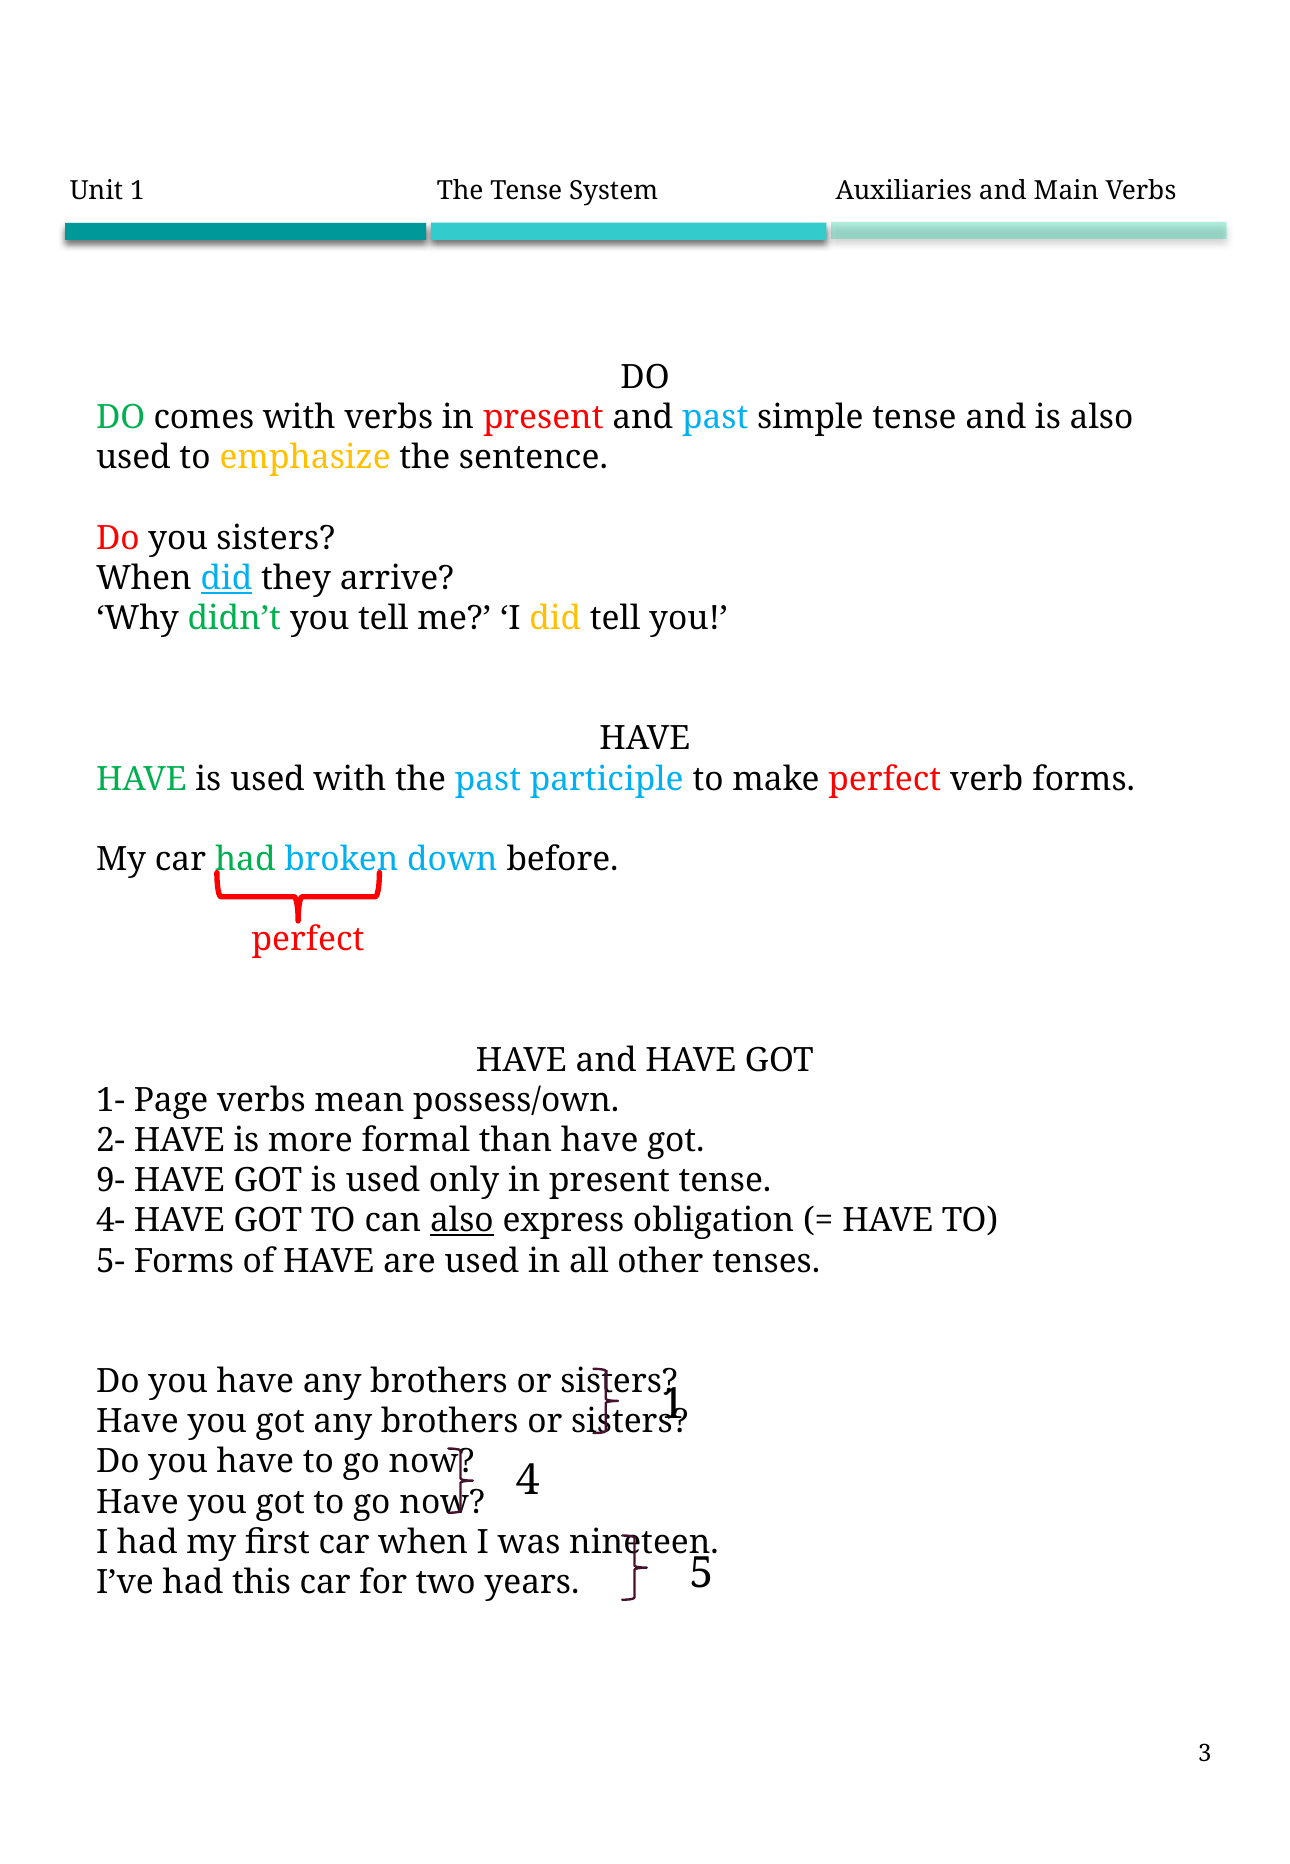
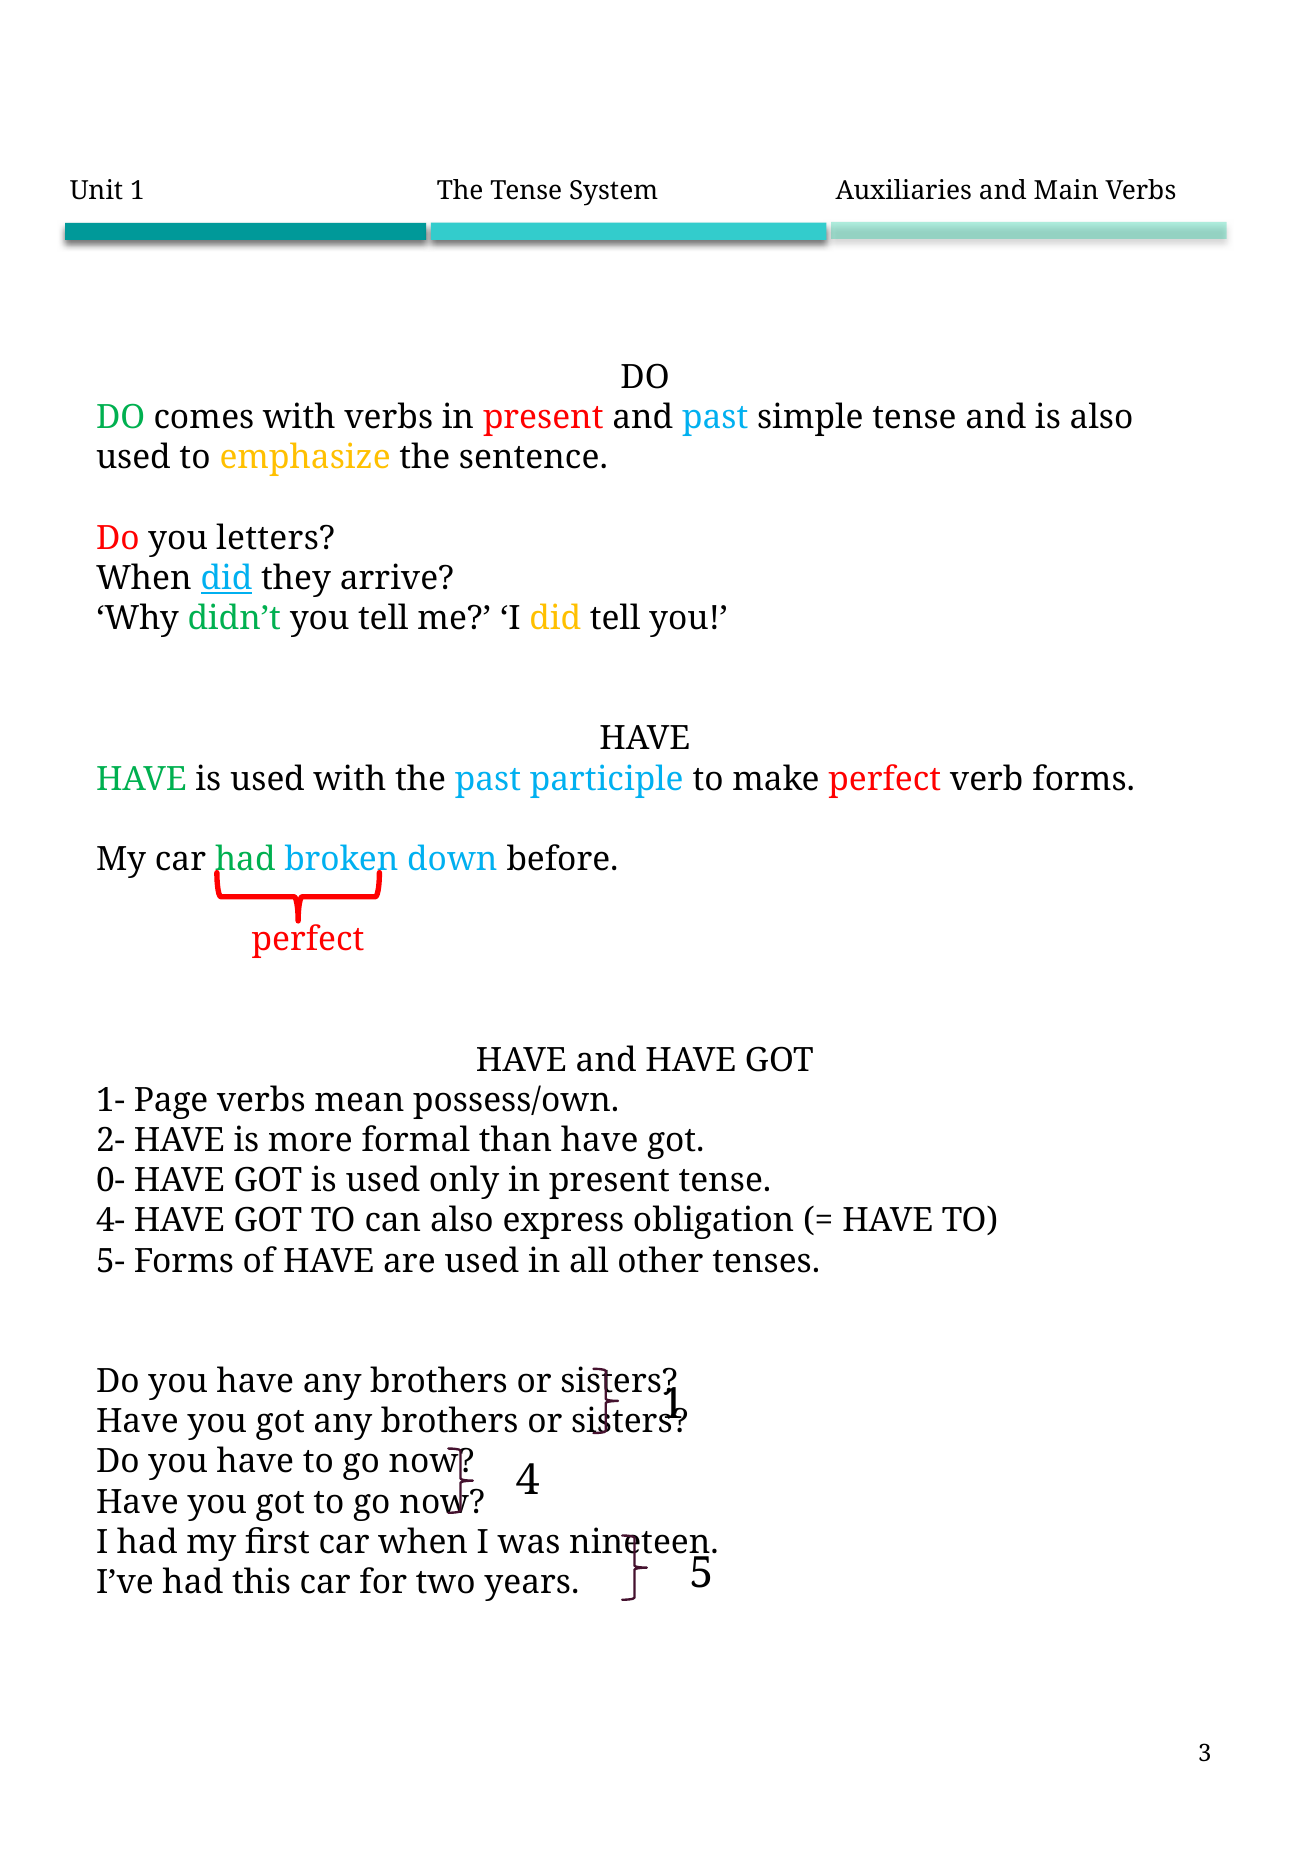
you sisters: sisters -> letters
9-: 9- -> 0-
also at (462, 1220) underline: present -> none
